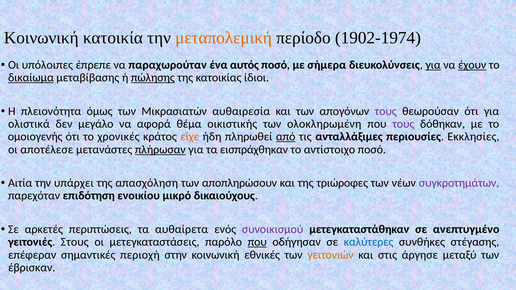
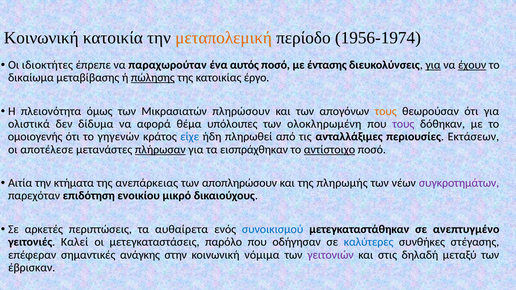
1902-1974: 1902-1974 -> 1956-1974
υπόλοιπες: υπόλοιπες -> ιδιοκτήτες
σήμερα: σήμερα -> έντασης
δικαίωμα underline: present -> none
ίδιοι: ίδιοι -> έργο
αυθαιρεσία: αυθαιρεσία -> πληρώσουν
τους at (386, 111) colour: purple -> orange
μεγάλο: μεγάλο -> δίδυμα
οικιστικής: οικιστικής -> υπόλοιπες
χρονικές: χρονικές -> γηγενών
είχε colour: orange -> blue
από underline: present -> none
Εκκλησίες: Εκκλησίες -> Εκτάσεων
αντίστοιχο underline: none -> present
υπάρχει: υπάρχει -> κτήματα
απασχόληση: απασχόληση -> ανεπάρκειας
τριώροφες: τριώροφες -> πληρωμής
συνοικισμού colour: purple -> blue
Στους: Στους -> Καλεί
που at (257, 242) underline: present -> none
περιοχή: περιοχή -> ανάγκης
εθνικές: εθνικές -> νόμιμα
γειτονιών colour: orange -> purple
άργησε: άργησε -> δηλαδή
